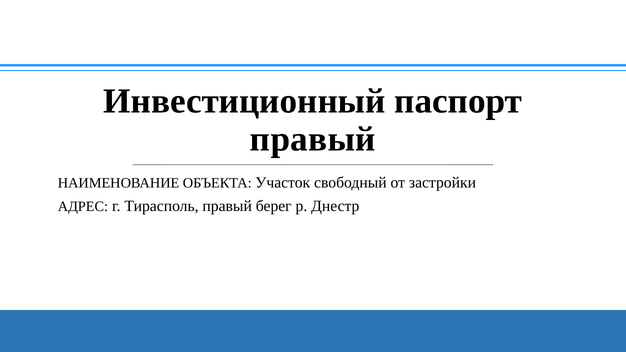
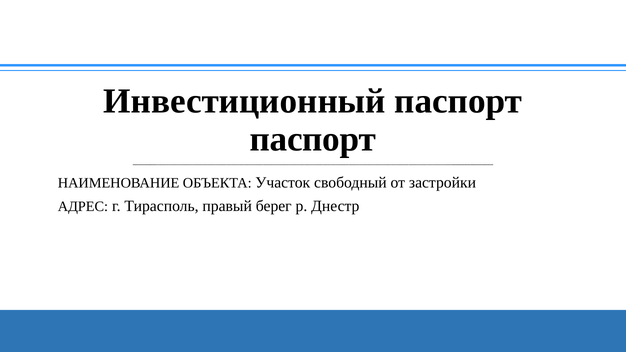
правый at (313, 139): правый -> паспорт
